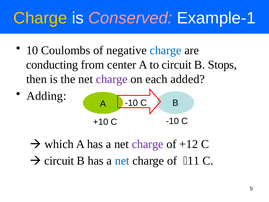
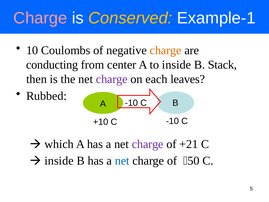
Charge at (40, 18) colour: yellow -> pink
Conserved colour: pink -> yellow
charge at (166, 50) colour: blue -> orange
to circuit: circuit -> inside
Stops: Stops -> Stack
added: added -> leaves
Adding: Adding -> Rubbed
+12: +12 -> +21
circuit at (59, 161): circuit -> inside
11: 11 -> 50
